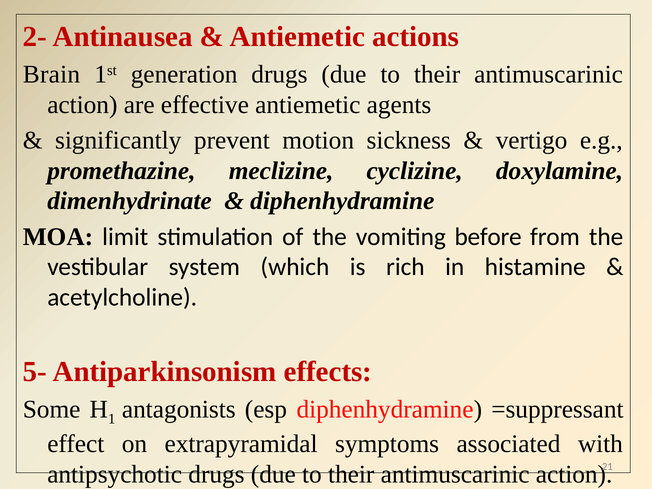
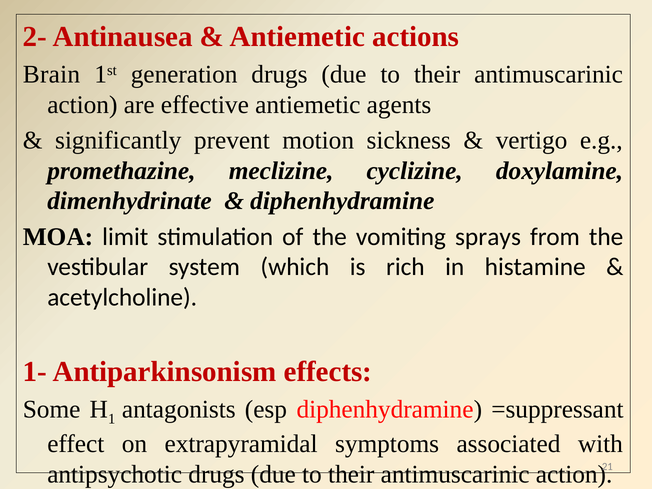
before: before -> sprays
5-: 5- -> 1-
